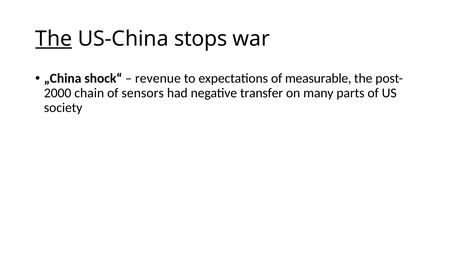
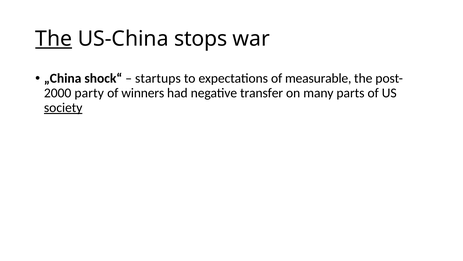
revenue: revenue -> startups
chain: chain -> party
sensors: sensors -> winners
society underline: none -> present
